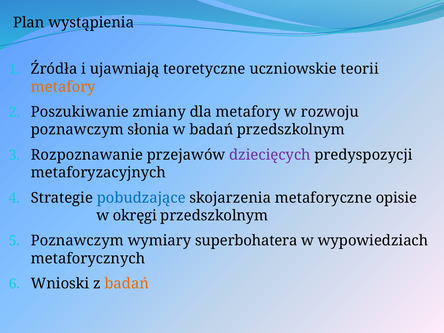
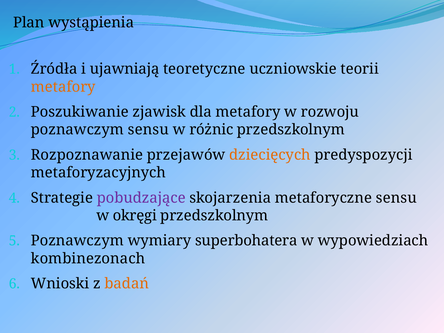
zmiany: zmiany -> zjawisk
poznawczym słonia: słonia -> sensu
w badań: badań -> różnic
dziecięcych colour: purple -> orange
pobudzające colour: blue -> purple
metaforyczne opisie: opisie -> sensu
metaforycznych: metaforycznych -> kombinezonach
